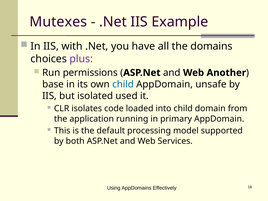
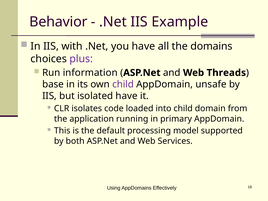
Mutexes: Mutexes -> Behavior
permissions: permissions -> information
Another: Another -> Threads
child at (123, 84) colour: blue -> purple
isolated used: used -> have
